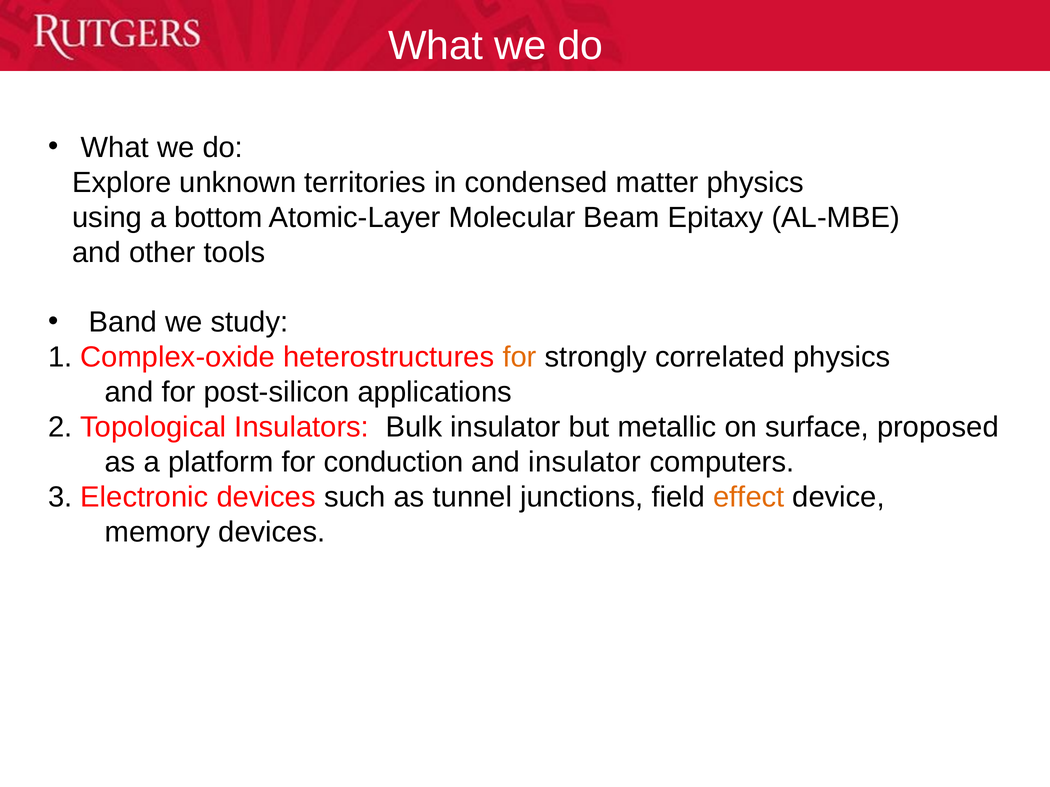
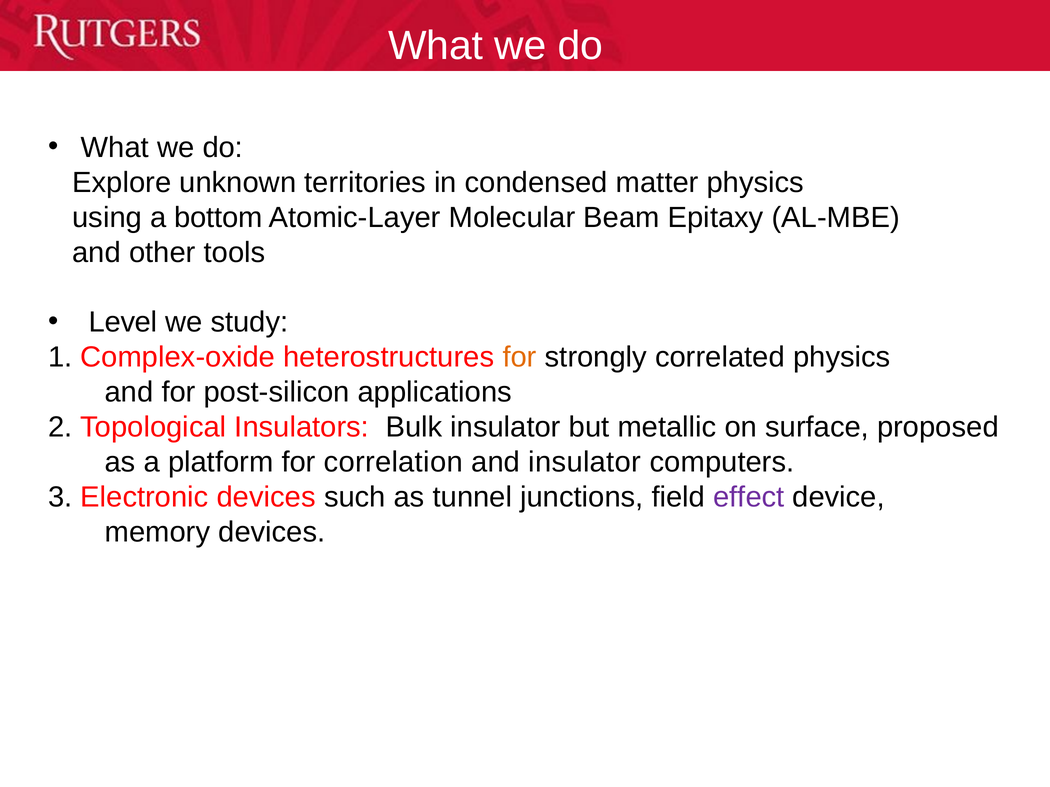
Band: Band -> Level
conduction: conduction -> correlation
effect colour: orange -> purple
